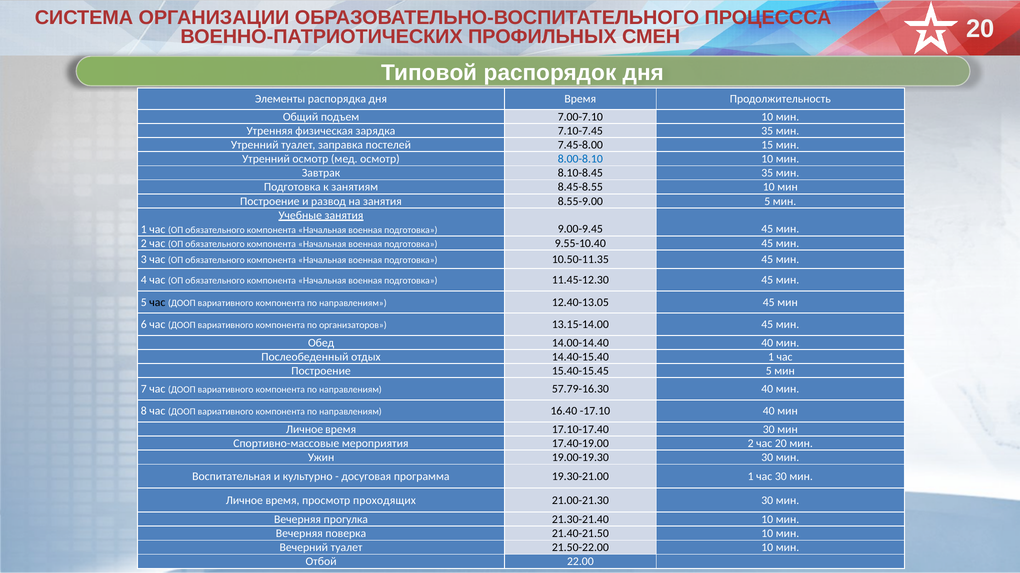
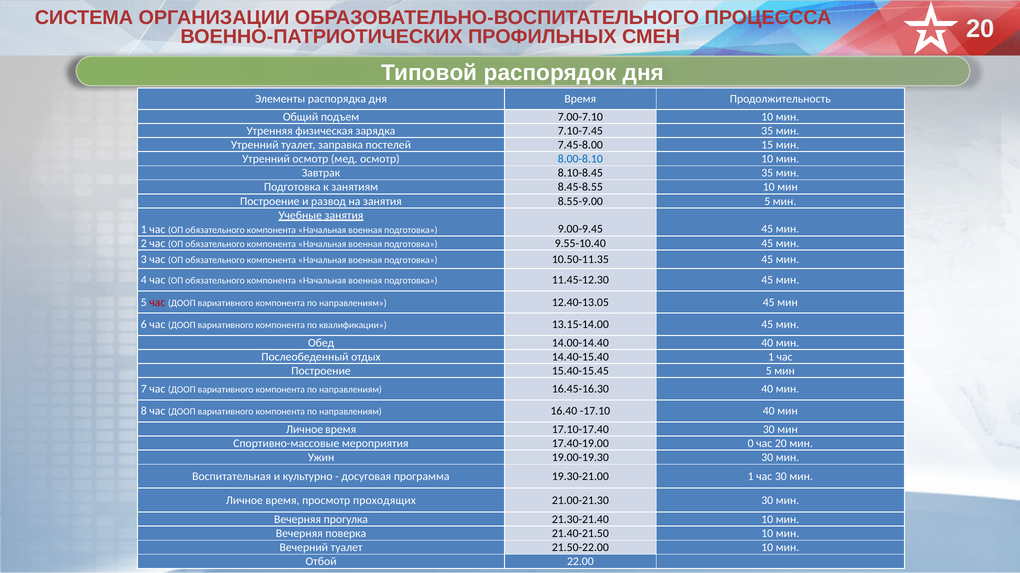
час at (157, 303) colour: black -> red
организаторов: организаторов -> квалификации
57.79-16.30: 57.79-16.30 -> 16.45-16.30
17.40-19.00 2: 2 -> 0
